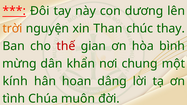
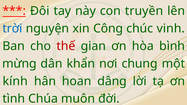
dương: dương -> truyền
trời colour: orange -> blue
Than: Than -> Công
thay: thay -> vinh
